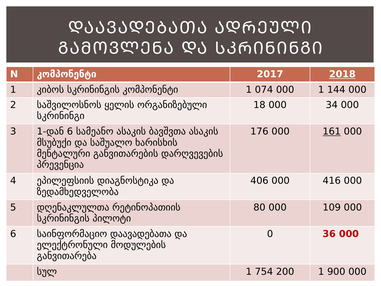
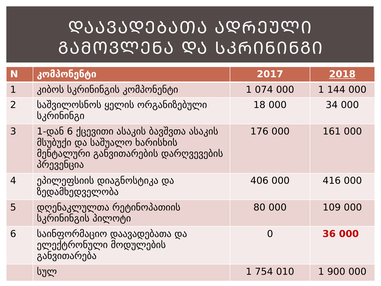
სამეანო: სამეანო -> ქცევითი
161 underline: present -> none
200: 200 -> 010
